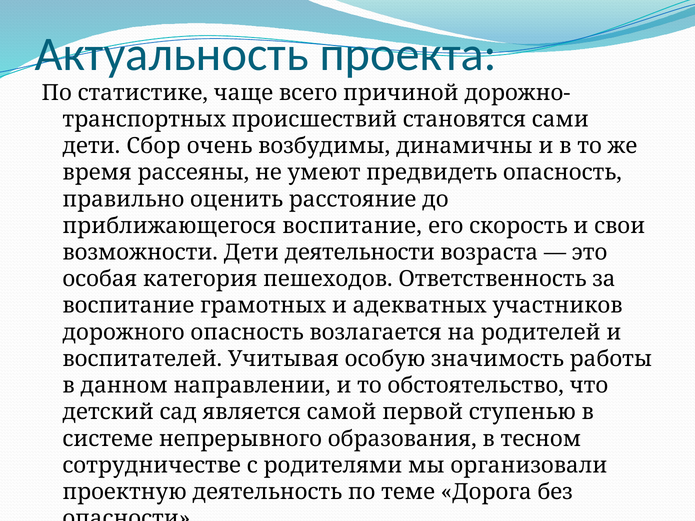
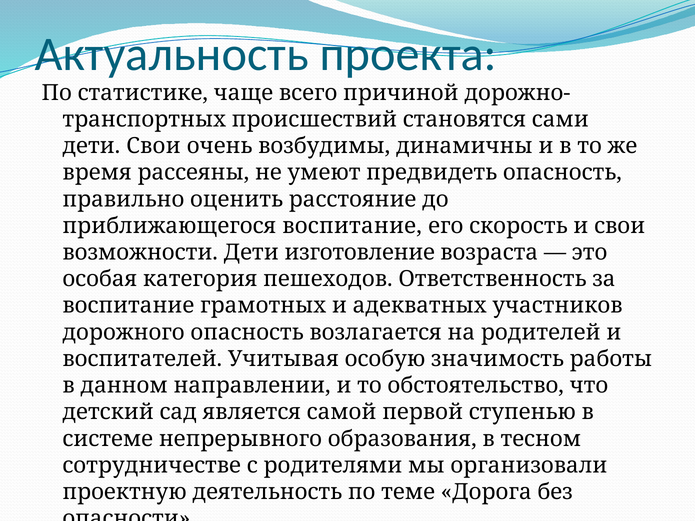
дети Сбор: Сбор -> Свои
деятельности: деятельности -> изготовление
